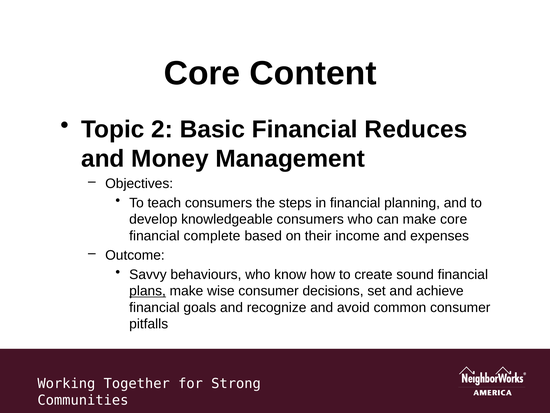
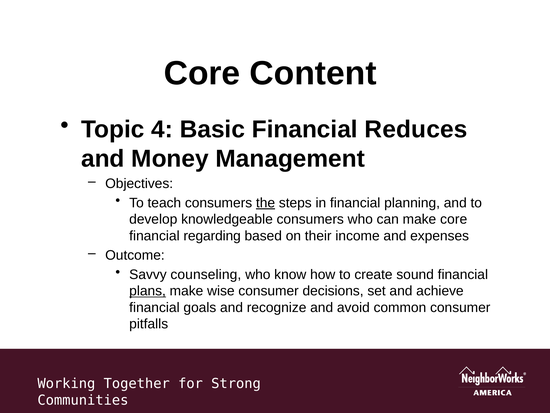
2: 2 -> 4
the underline: none -> present
complete: complete -> regarding
behaviours: behaviours -> counseling
